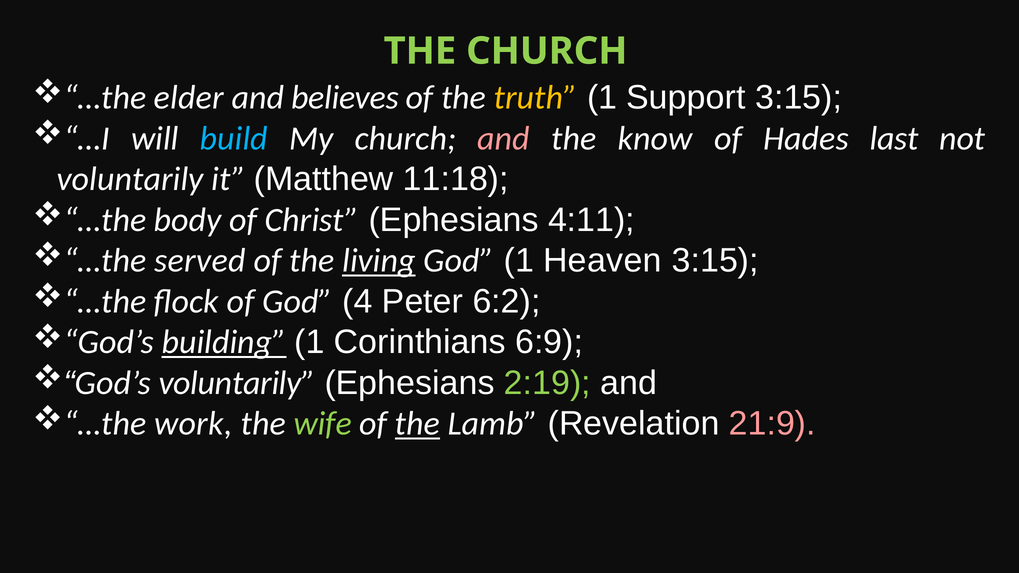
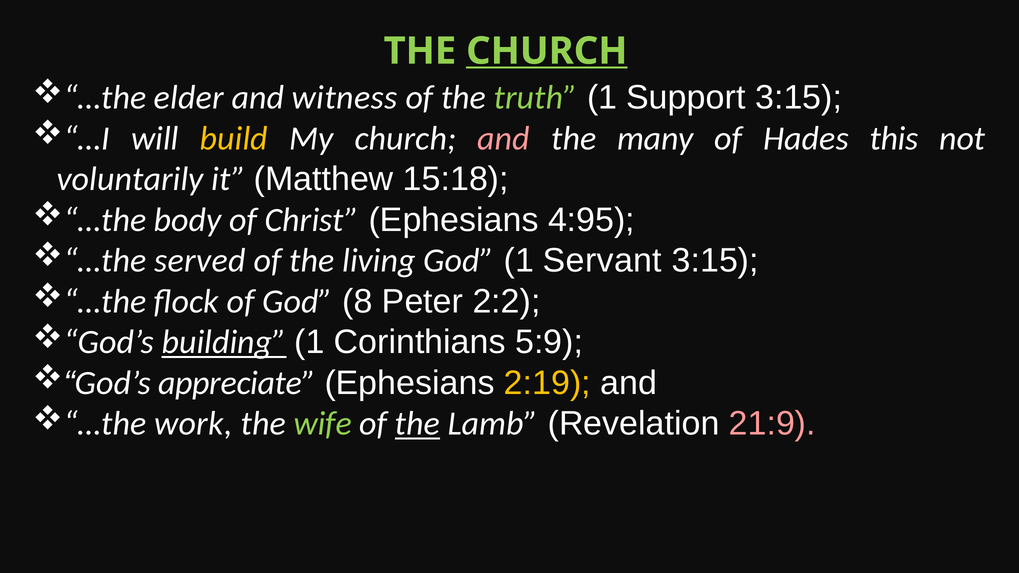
CHURCH at (547, 51) underline: none -> present
believes: believes -> witness
truth colour: yellow -> light green
build colour: light blue -> yellow
know: know -> many
last: last -> this
11:18: 11:18 -> 15:18
4:11: 4:11 -> 4:95
living underline: present -> none
Heaven: Heaven -> Servant
4: 4 -> 8
6:2: 6:2 -> 2:2
6:9: 6:9 -> 5:9
voluntarily at (237, 383): voluntarily -> appreciate
2:19 colour: light green -> yellow
